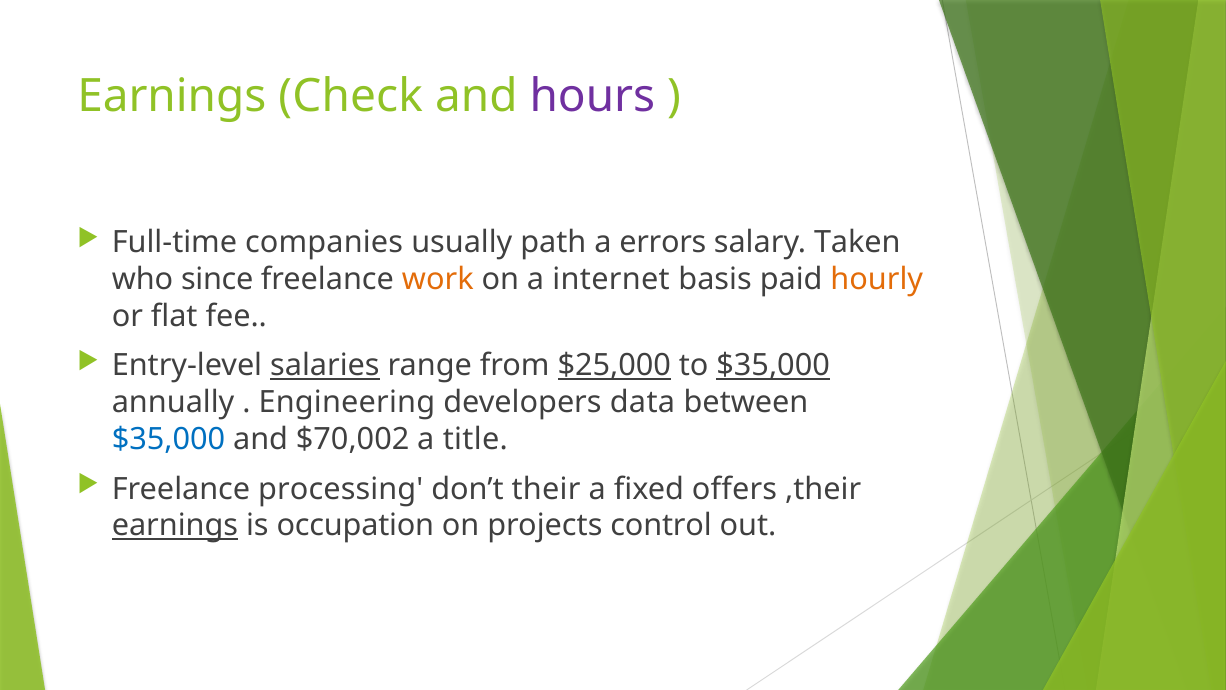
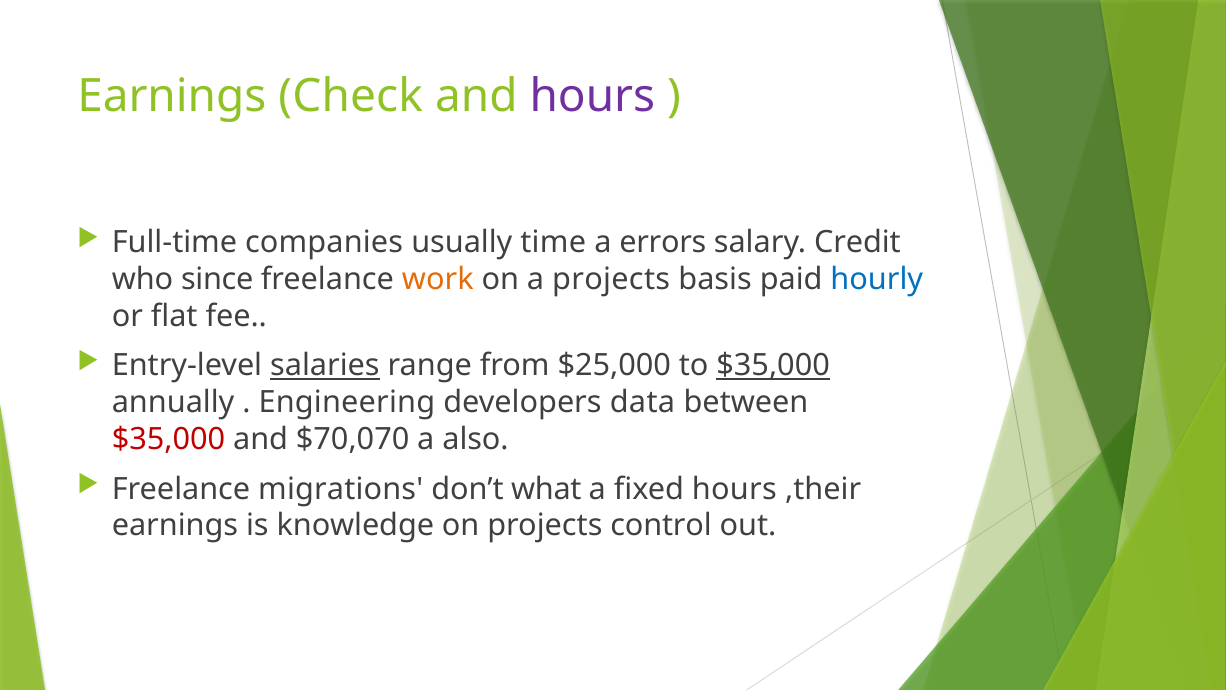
path: path -> time
Taken: Taken -> Credit
a internet: internet -> projects
hourly colour: orange -> blue
$25,000 underline: present -> none
$35,000 at (168, 439) colour: blue -> red
$70,002: $70,002 -> $70,070
title: title -> also
processing: processing -> migrations
their: their -> what
fixed offers: offers -> hours
earnings at (175, 525) underline: present -> none
occupation: occupation -> knowledge
